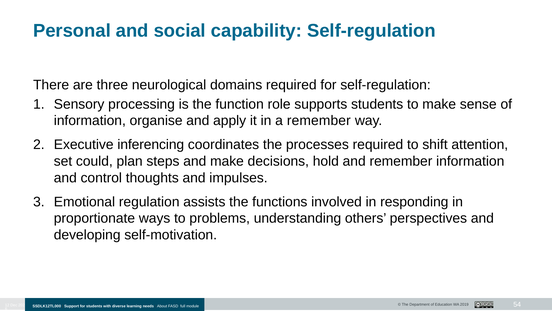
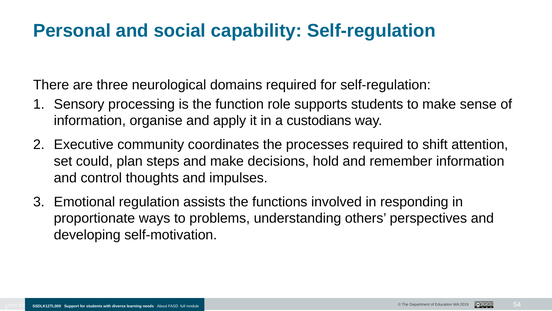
a remember: remember -> custodians
inferencing: inferencing -> community
